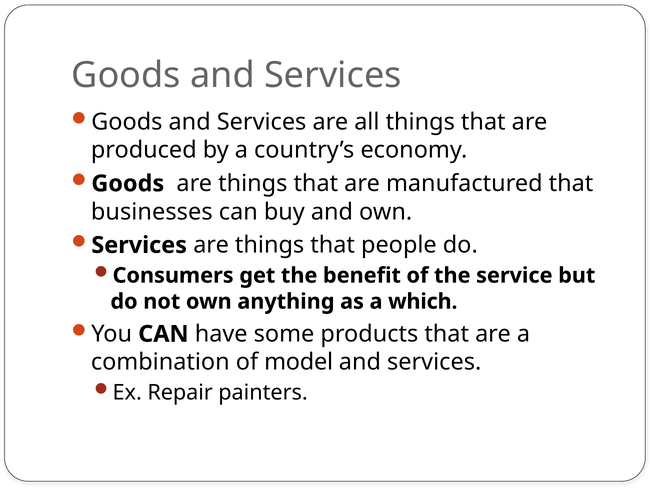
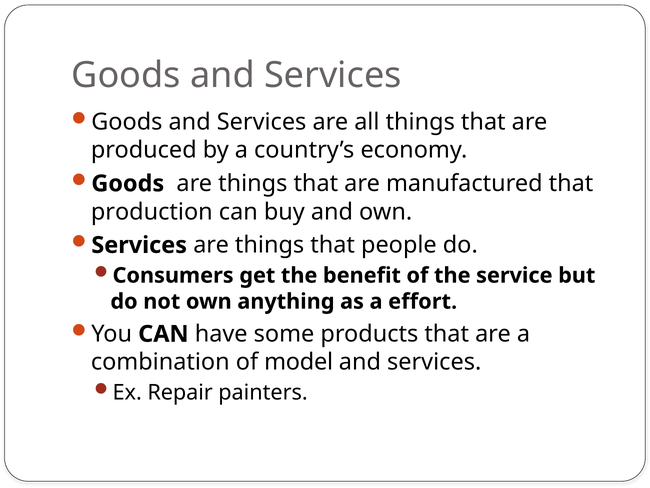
businesses: businesses -> production
which: which -> effort
